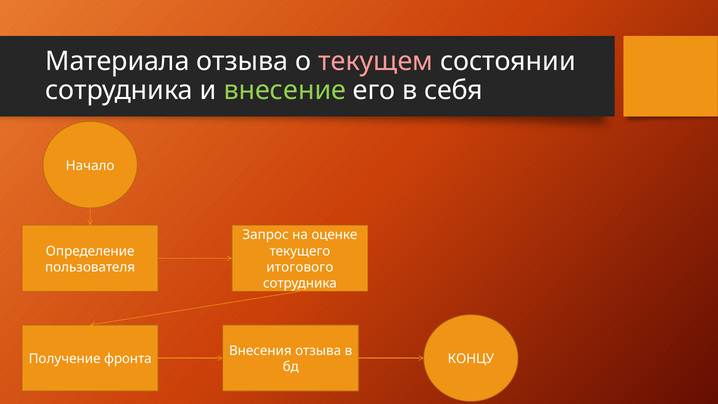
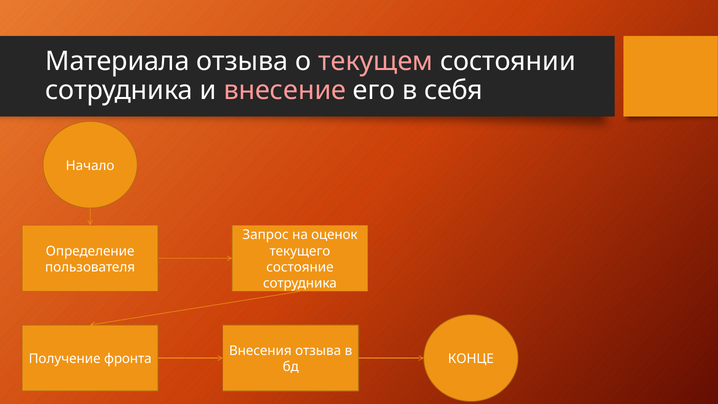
внесение colour: light green -> pink
оценке: оценке -> оценок
итогового: итогового -> состояние
КОНЦУ: КОНЦУ -> КОНЦЕ
